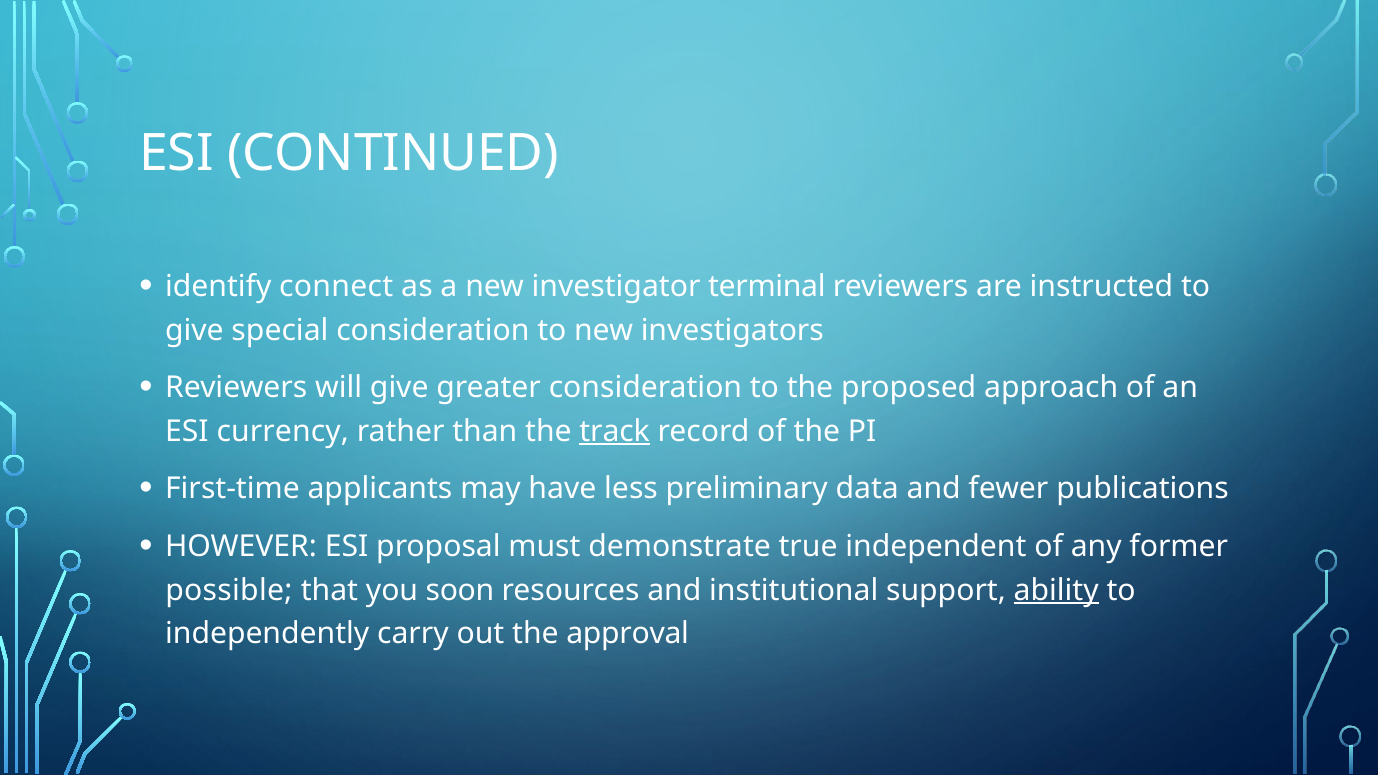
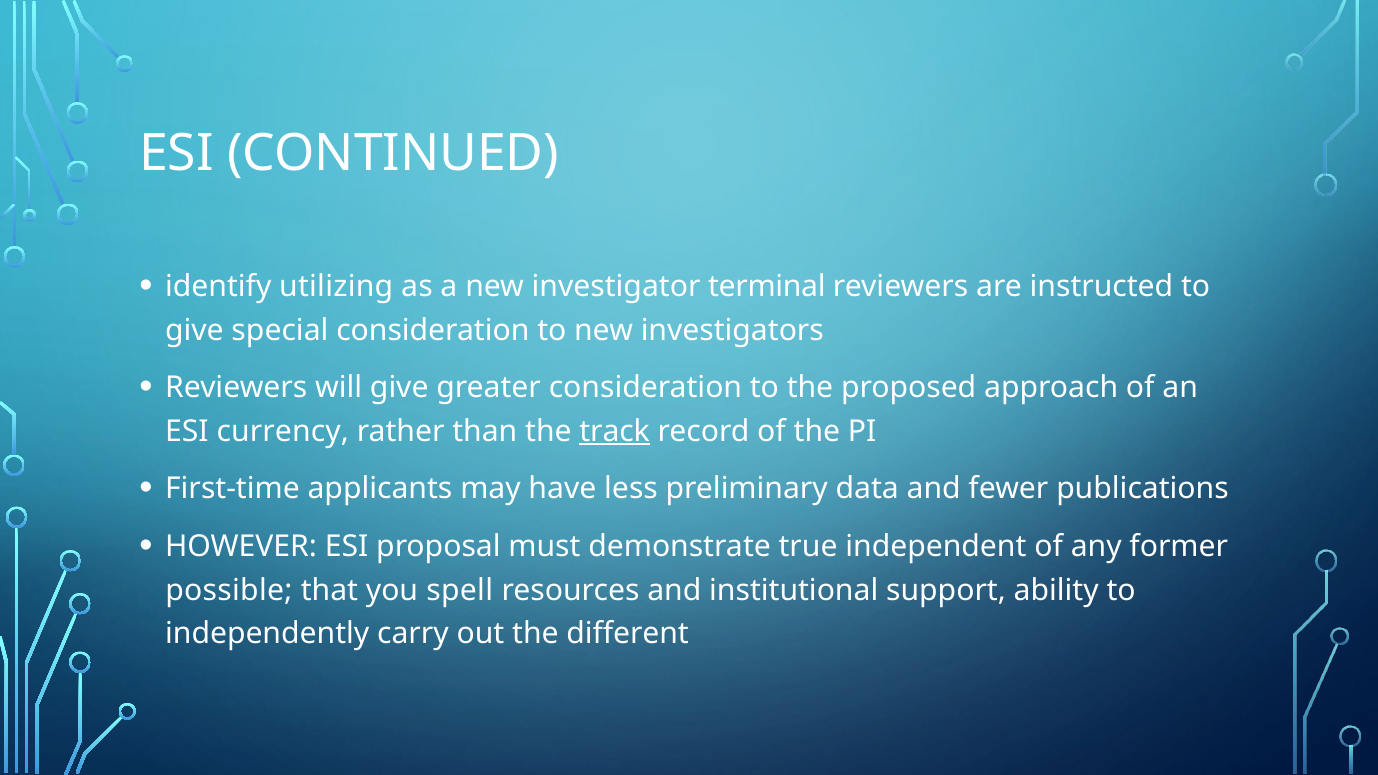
connect: connect -> utilizing
soon: soon -> spell
ability underline: present -> none
approval: approval -> different
